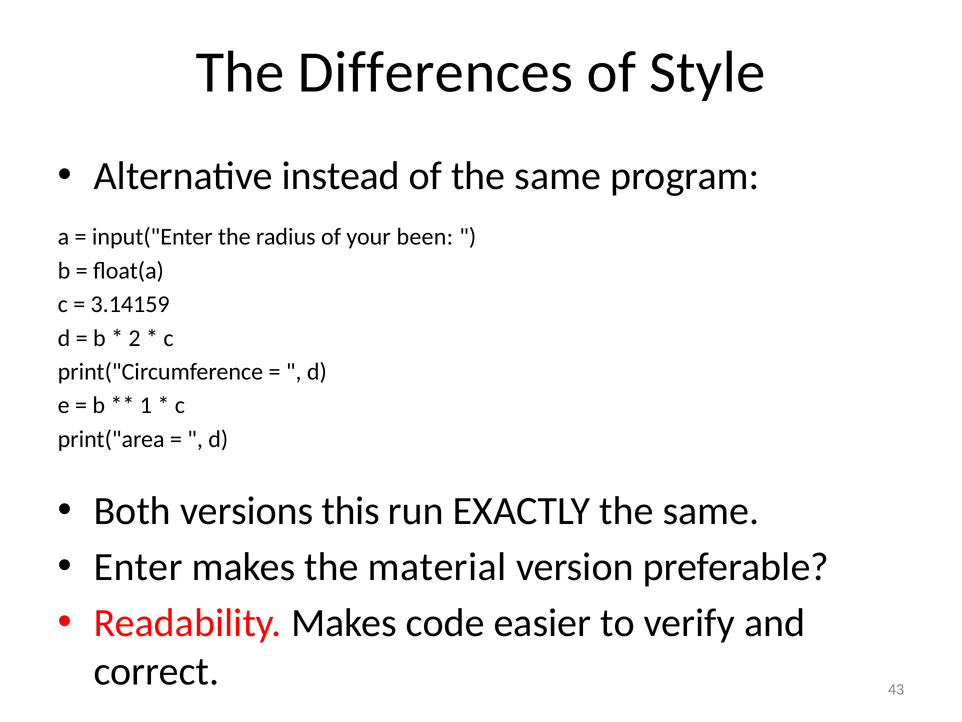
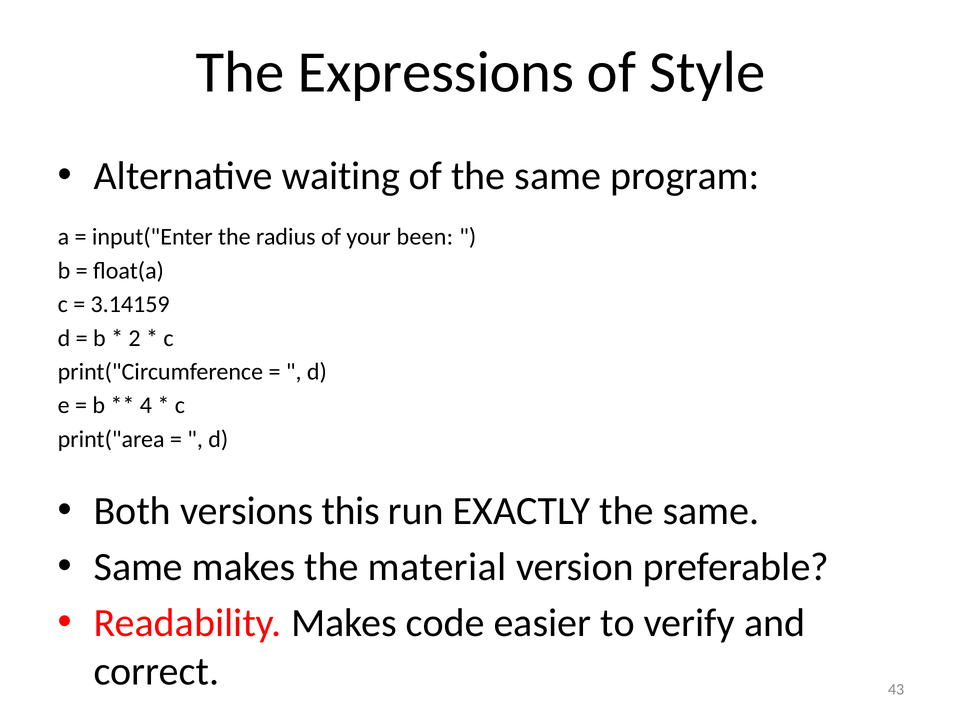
Differences: Differences -> Expressions
instead: instead -> waiting
1: 1 -> 4
Enter at (138, 567): Enter -> Same
